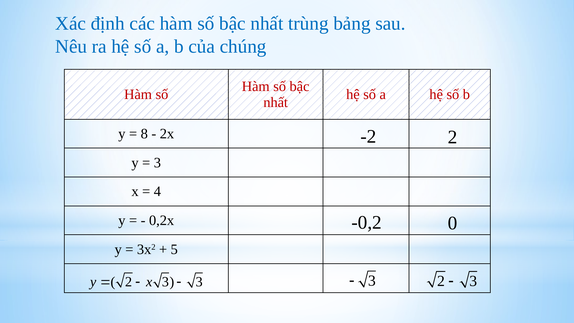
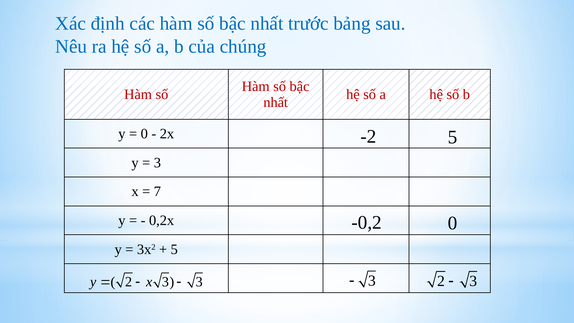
trùng: trùng -> trước
8 at (144, 134): 8 -> 0
-2 2: 2 -> 5
4: 4 -> 7
